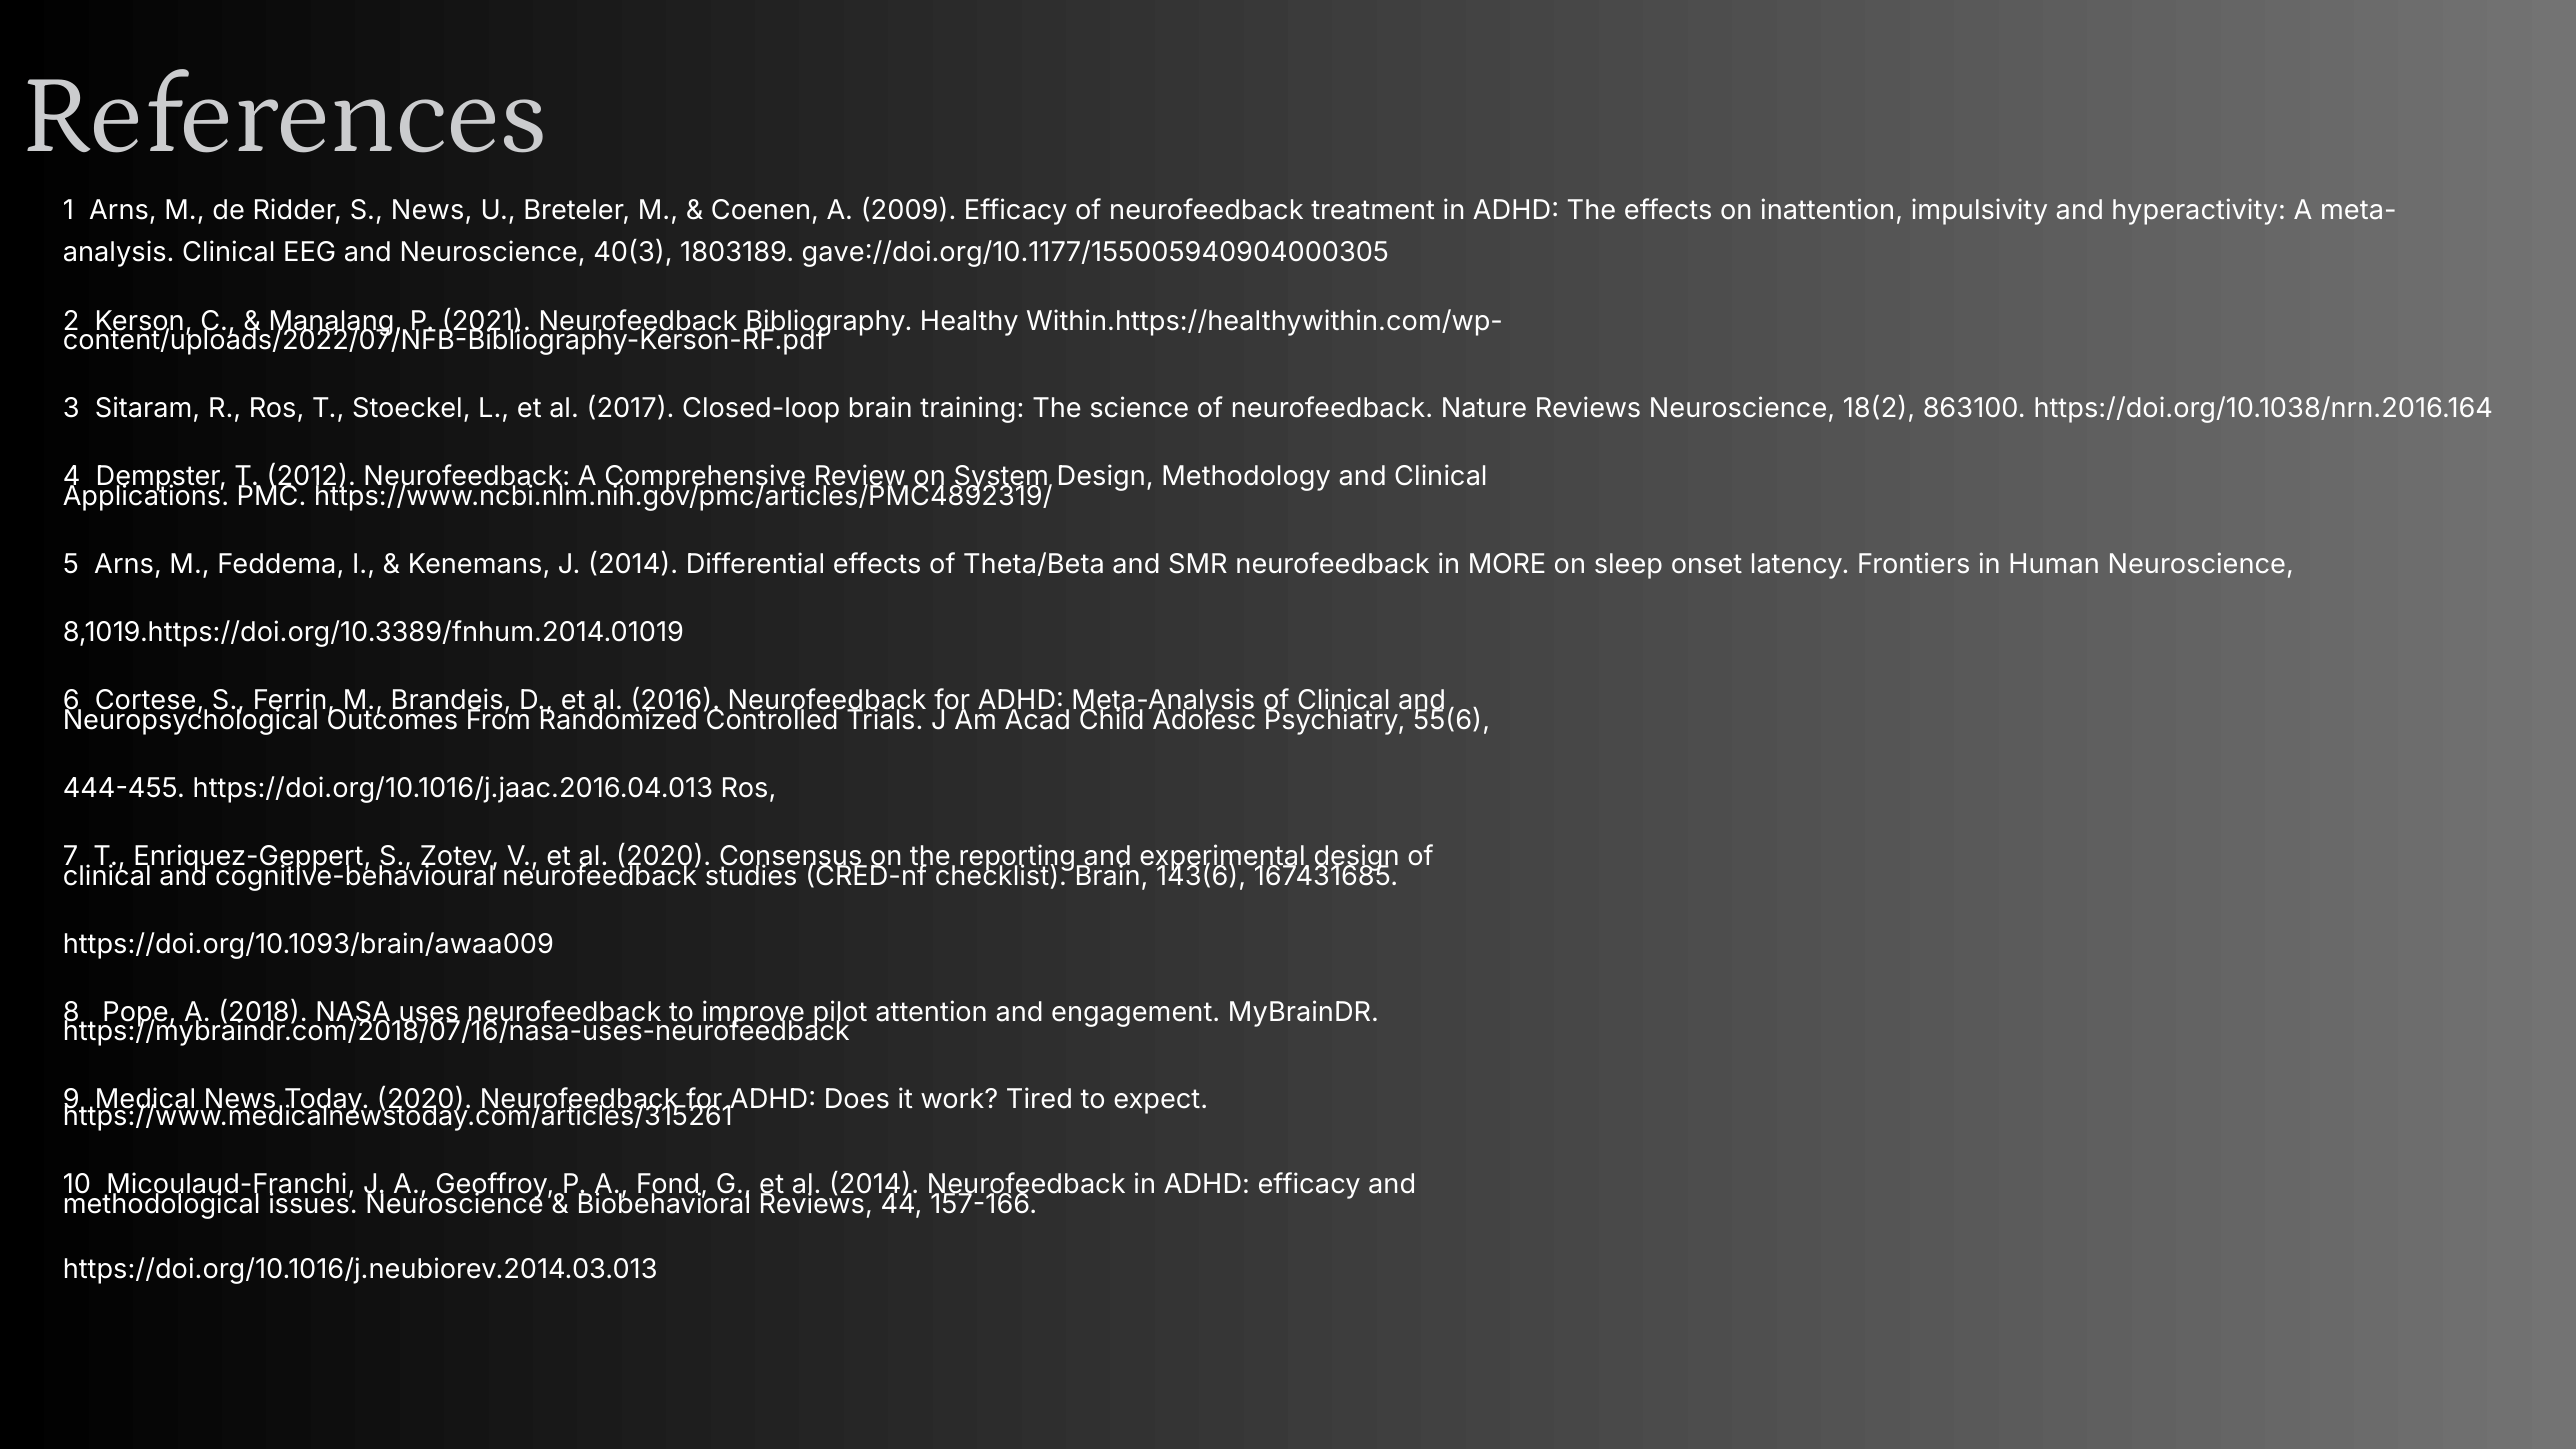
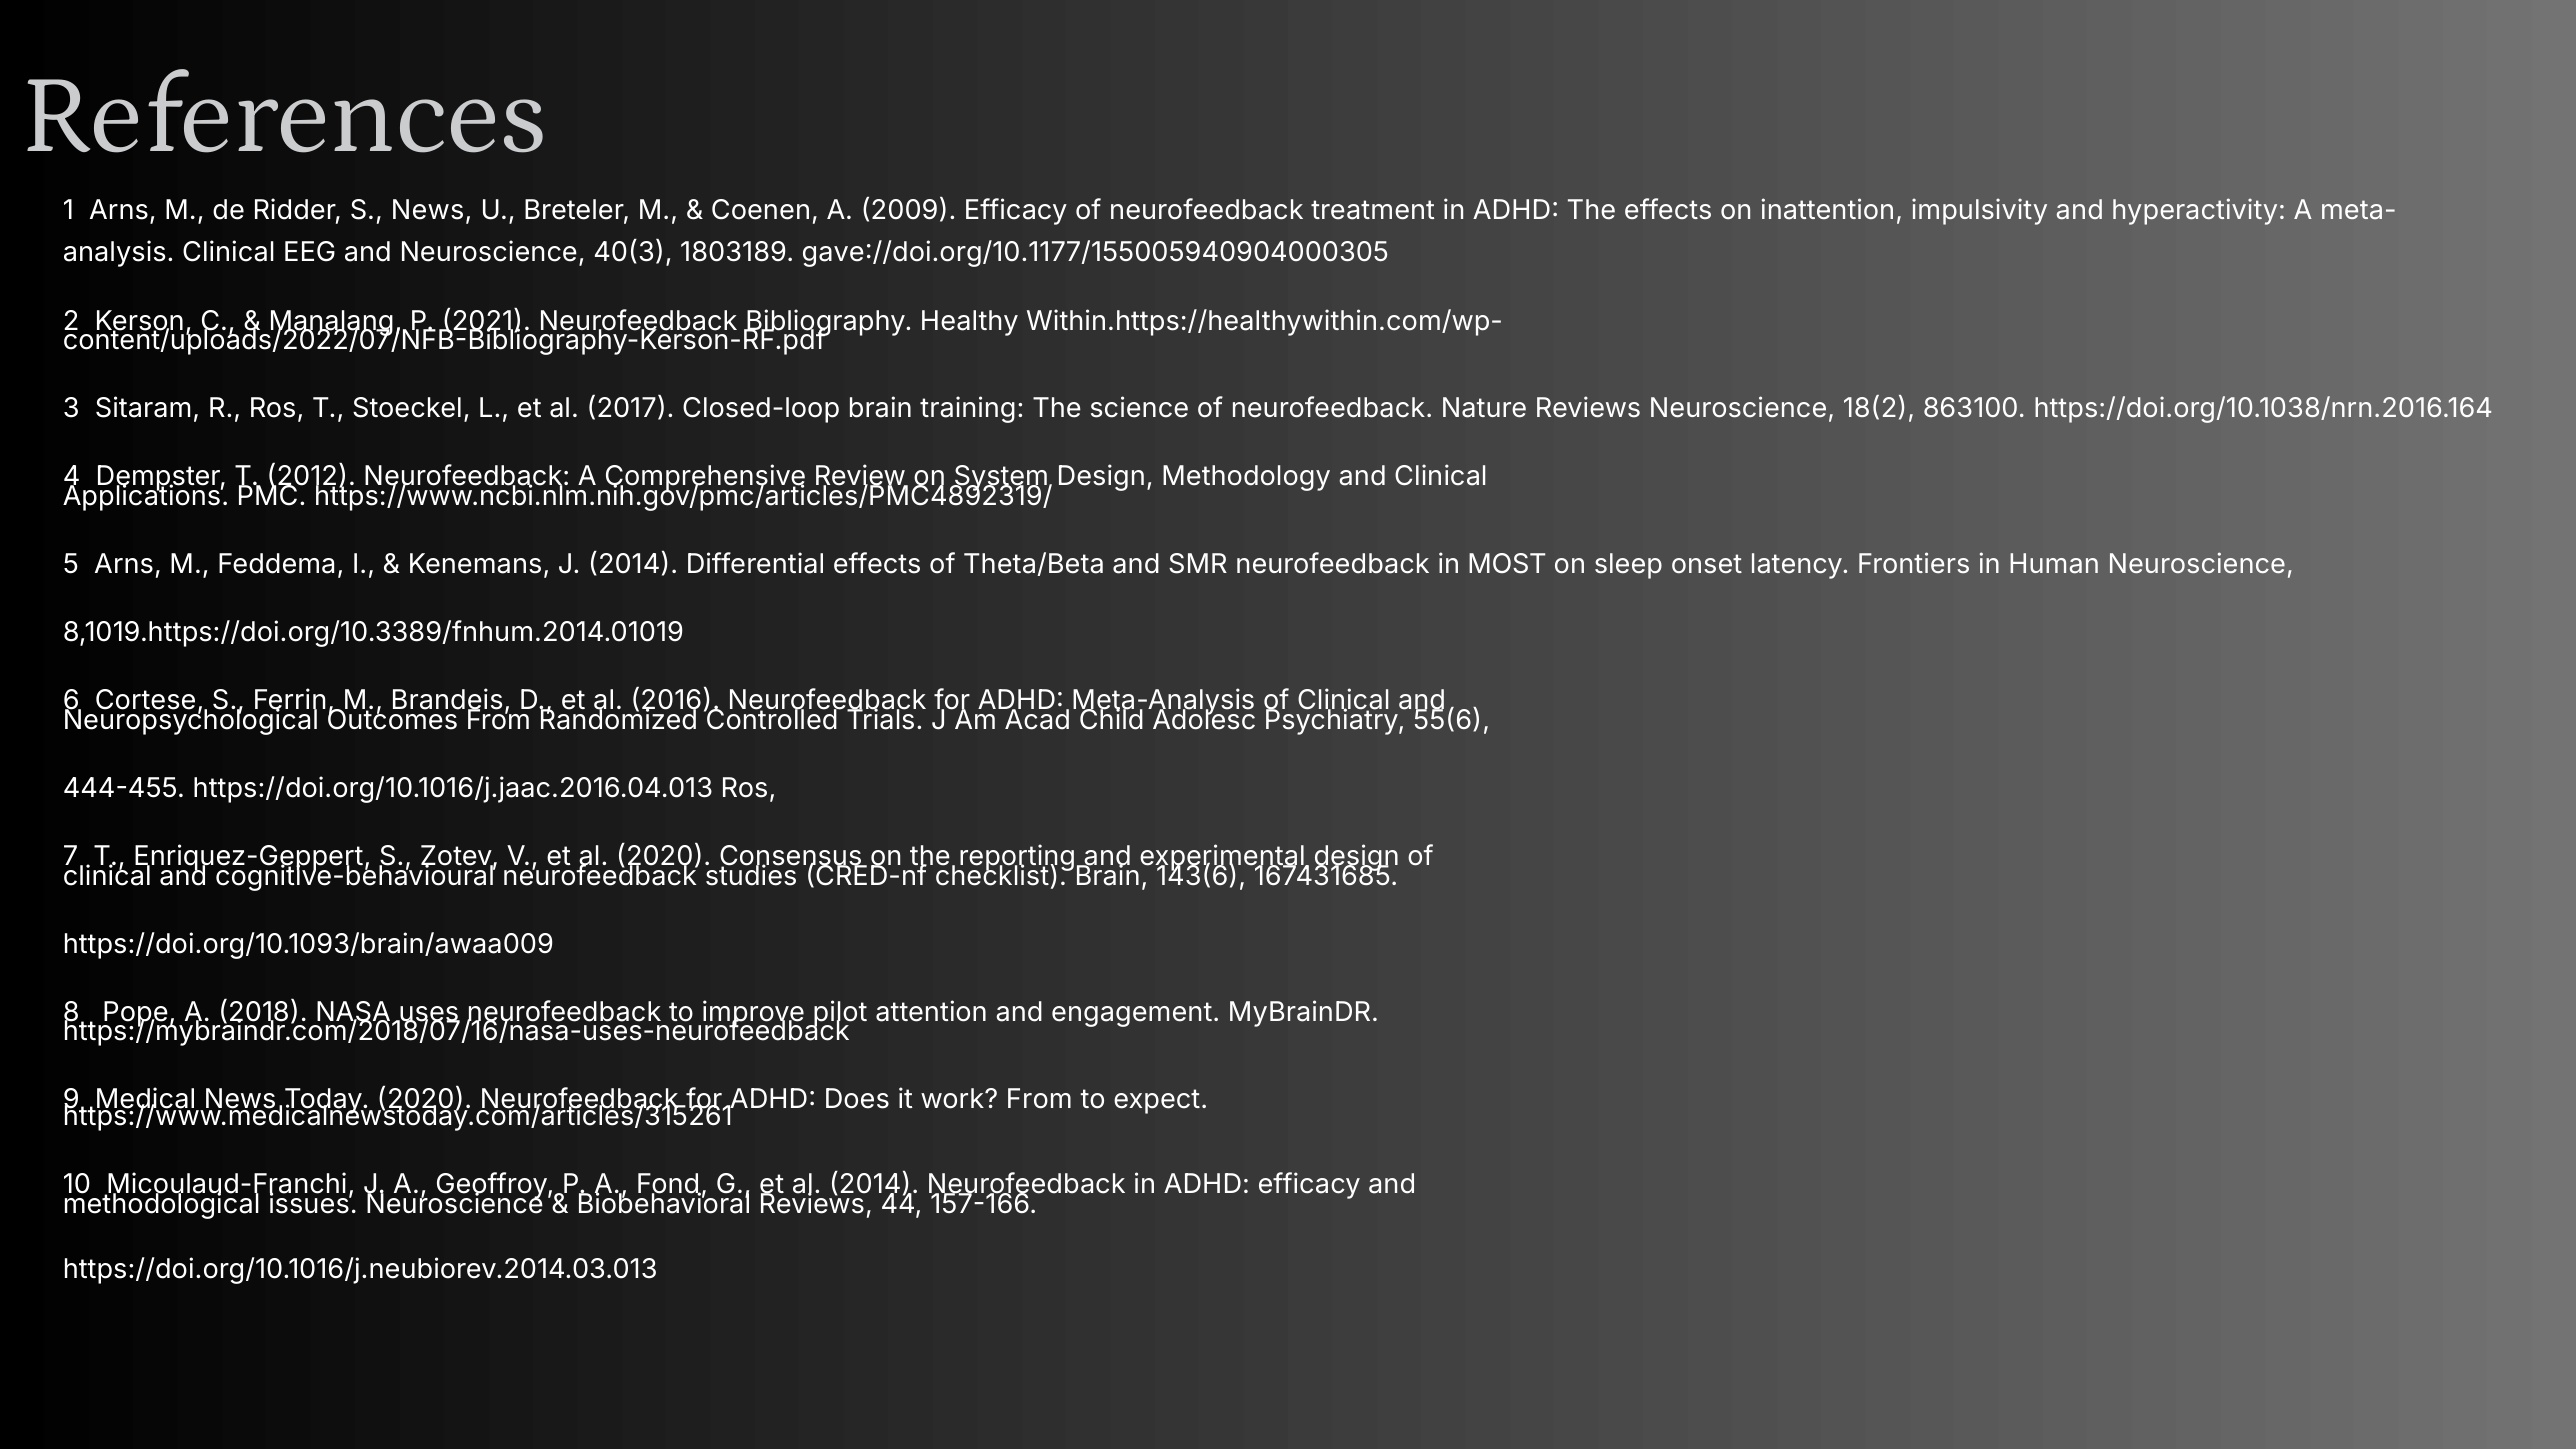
MORE: MORE -> MOST
work Tired: Tired -> From
